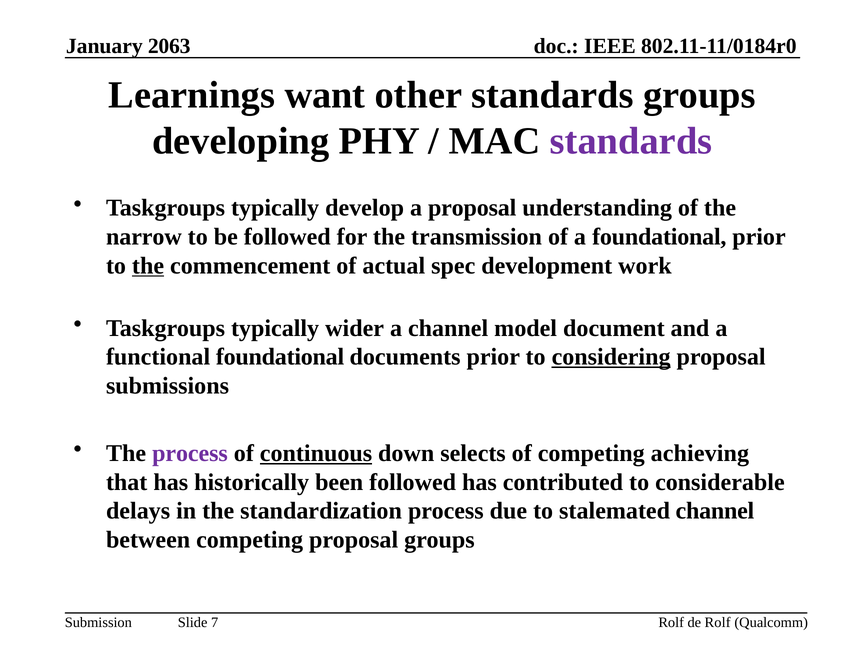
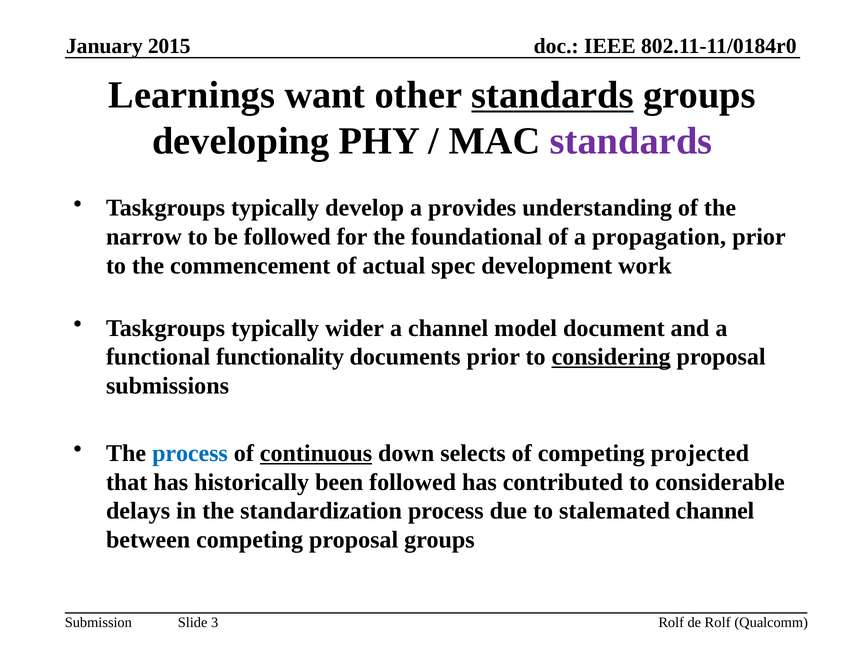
2063: 2063 -> 2015
standards at (552, 95) underline: none -> present
a proposal: proposal -> provides
transmission: transmission -> foundational
a foundational: foundational -> propagation
the at (148, 266) underline: present -> none
functional foundational: foundational -> functionality
process at (190, 453) colour: purple -> blue
achieving: achieving -> projected
7: 7 -> 3
